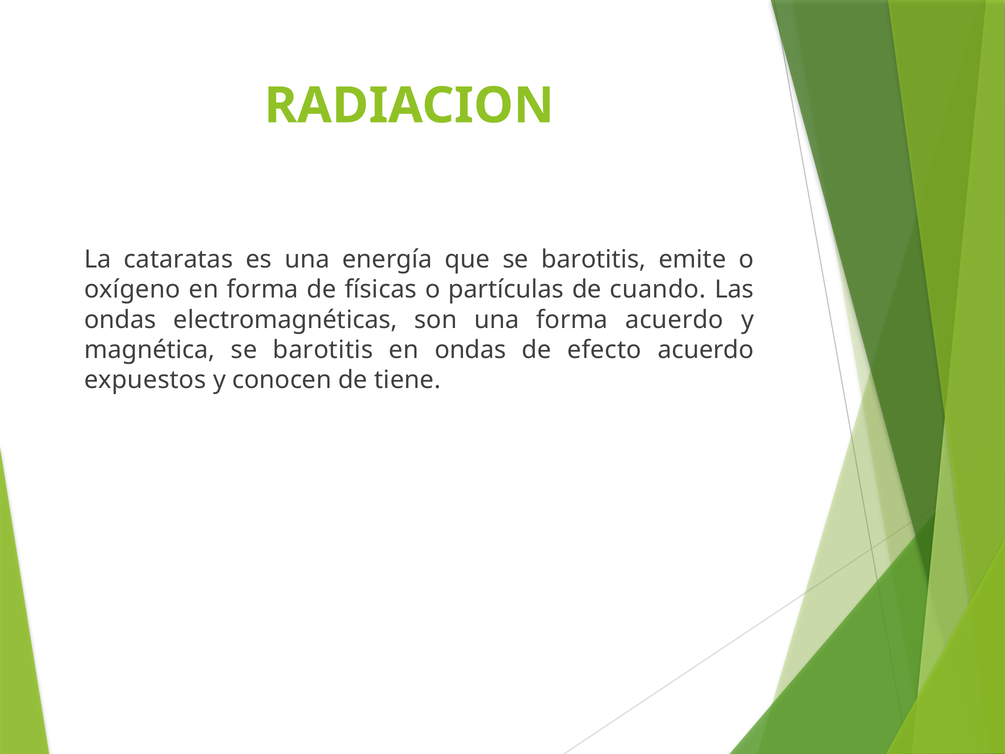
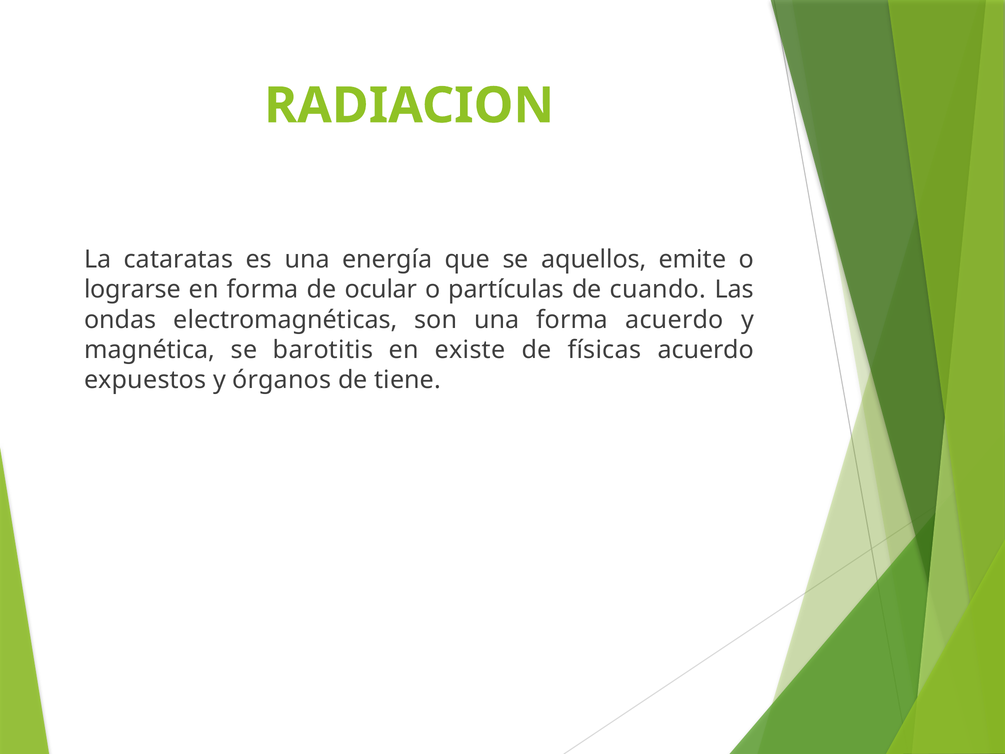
que se barotitis: barotitis -> aquellos
oxígeno: oxígeno -> lograrse
físicas: físicas -> ocular
en ondas: ondas -> existe
efecto: efecto -> físicas
conocen: conocen -> órganos
